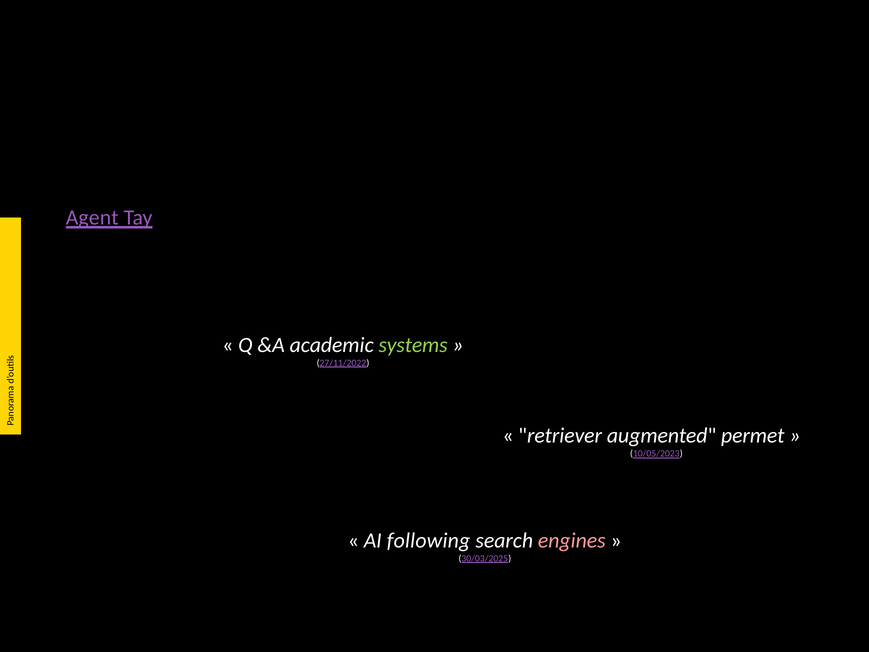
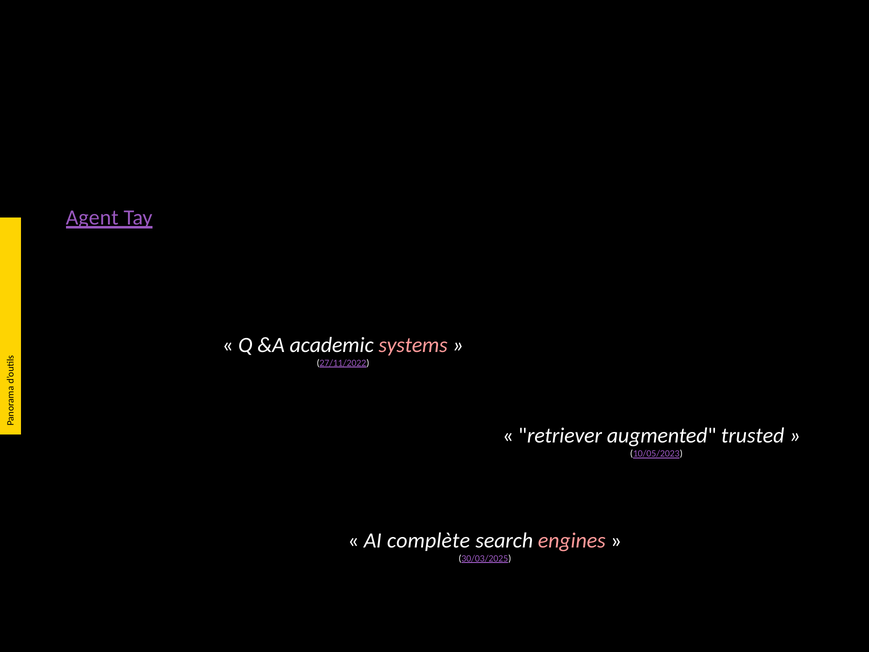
systems colour: light green -> pink
permet: permet -> trusted
following: following -> complète
